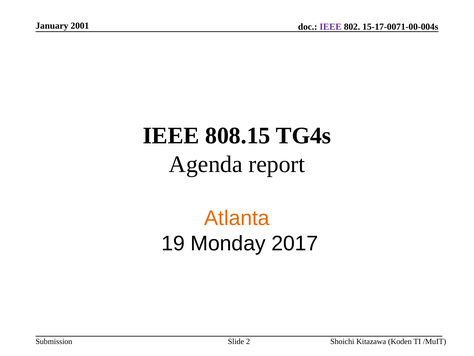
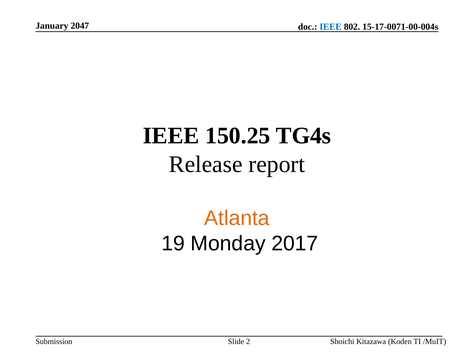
2001: 2001 -> 2047
IEEE at (331, 27) colour: purple -> blue
808.15: 808.15 -> 150.25
Agenda: Agenda -> Release
